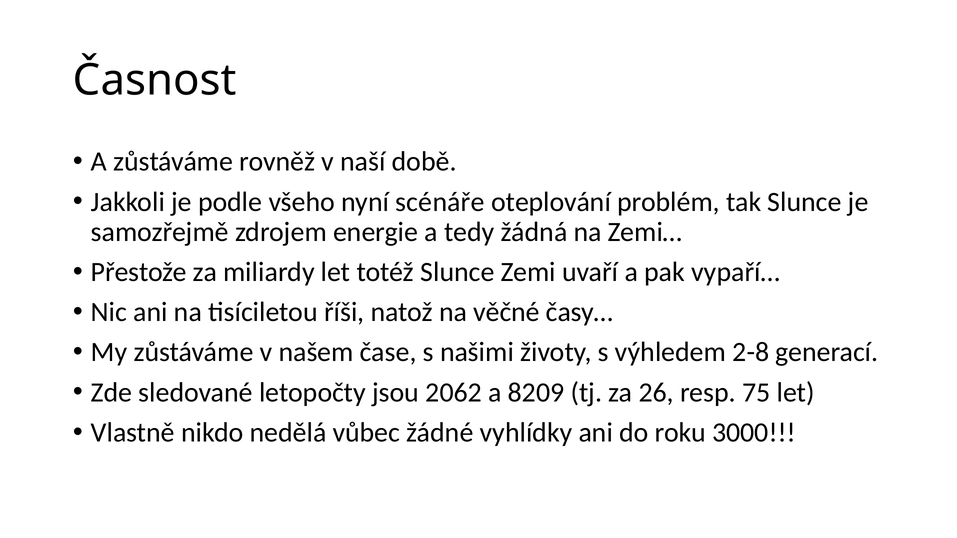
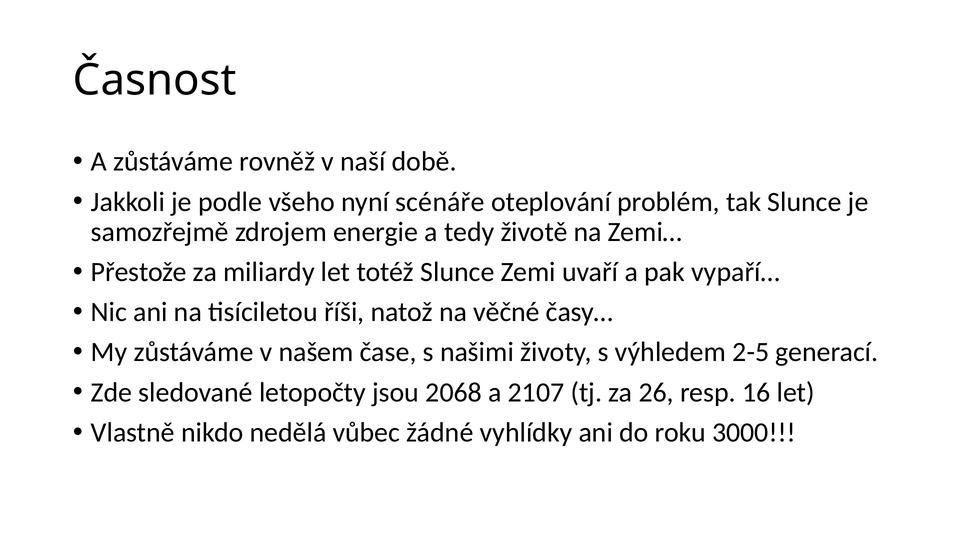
žádná: žádná -> životě
2-8: 2-8 -> 2-5
2062: 2062 -> 2068
8209: 8209 -> 2107
75: 75 -> 16
